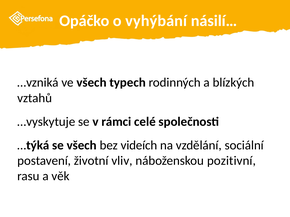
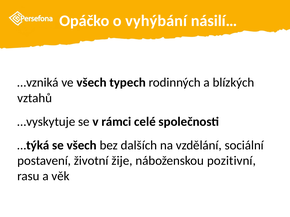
videích: videích -> dalších
vliv: vliv -> žije
